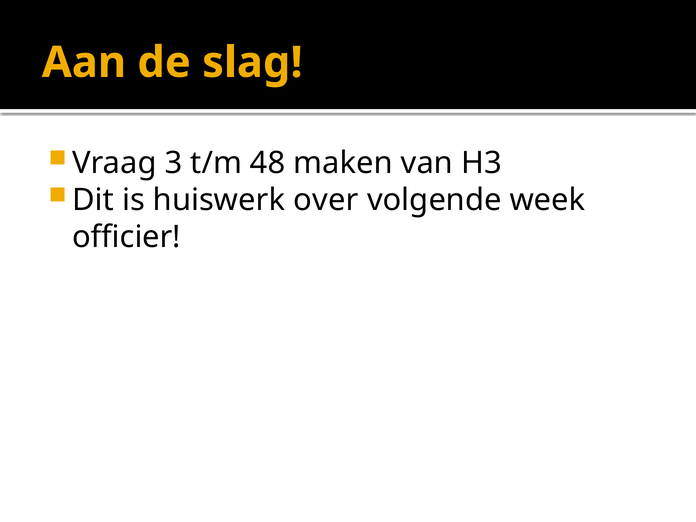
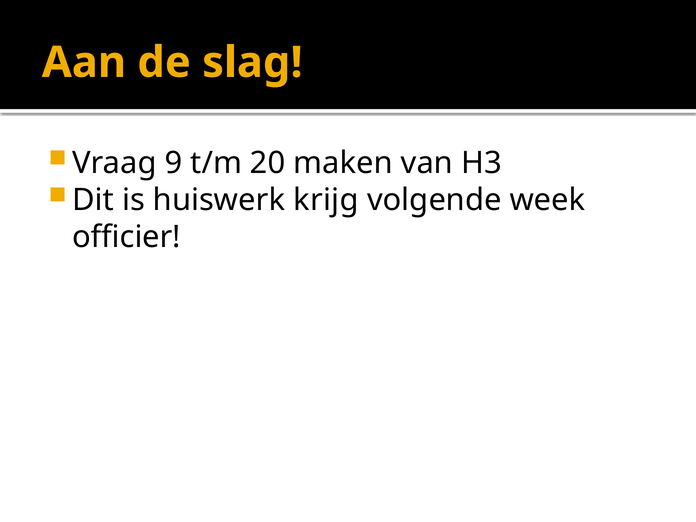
3: 3 -> 9
48: 48 -> 20
over: over -> krijg
